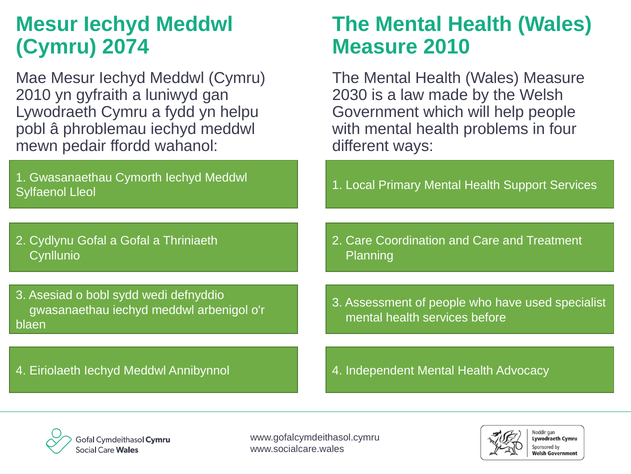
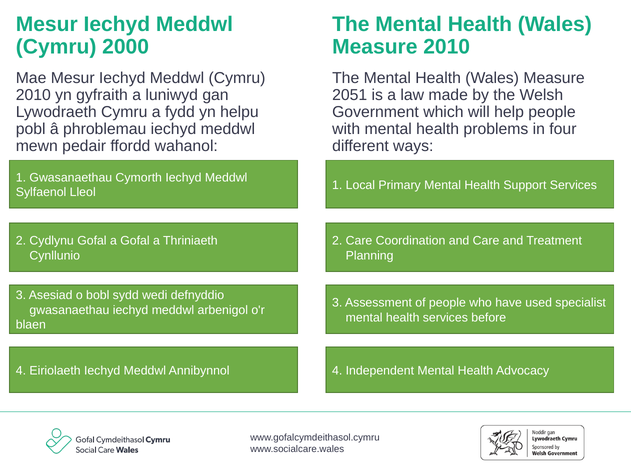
2074: 2074 -> 2000
2030: 2030 -> 2051
